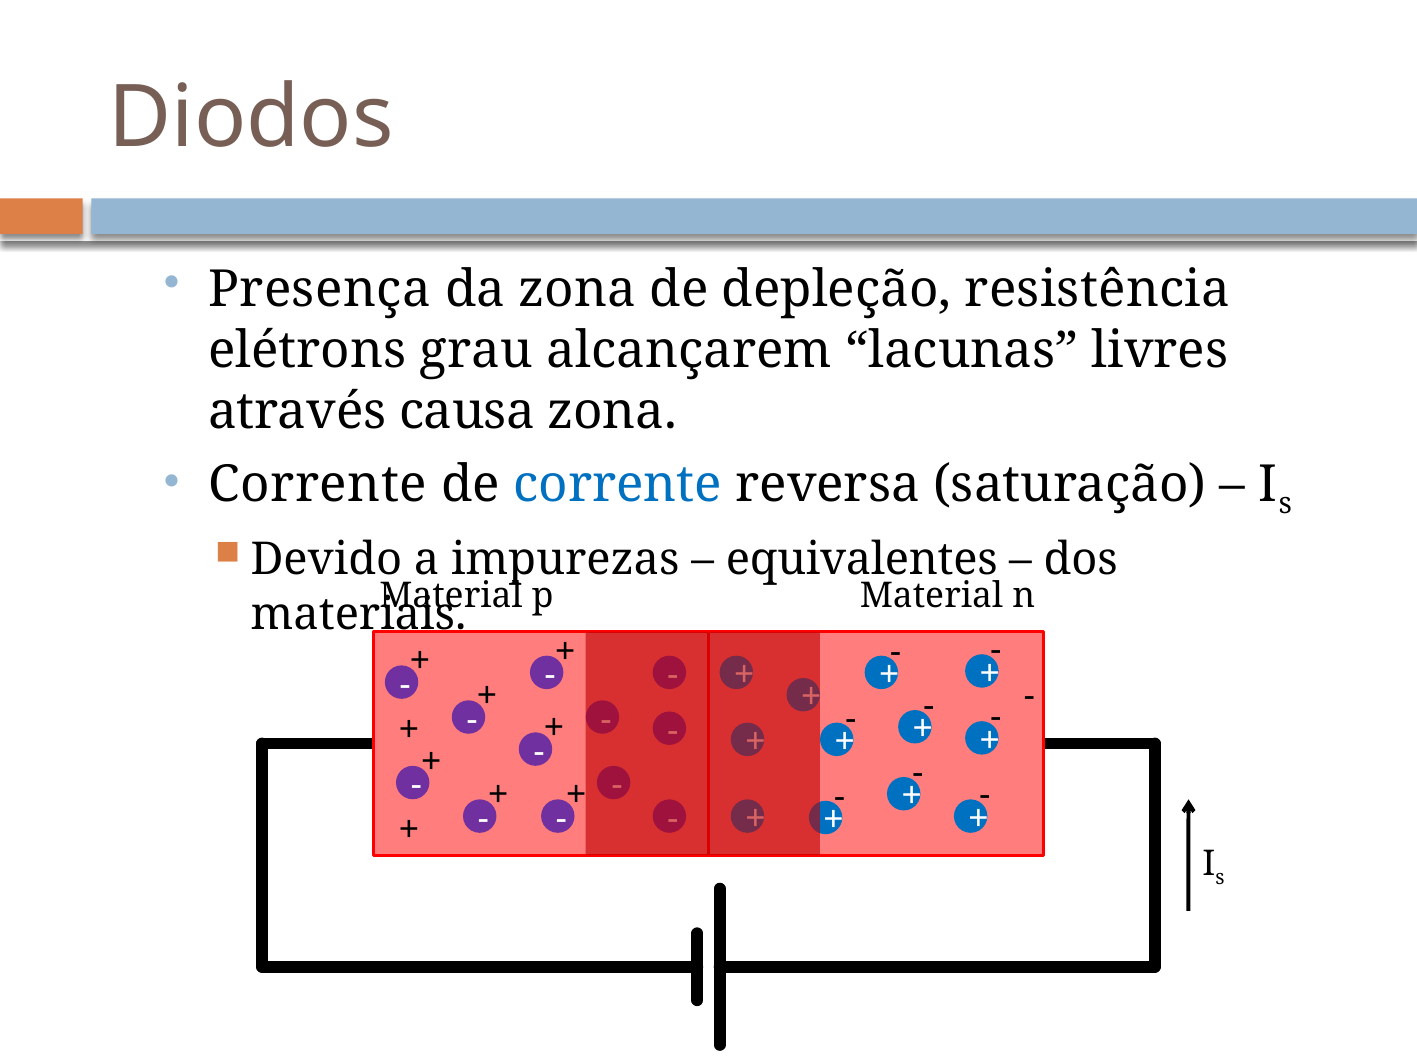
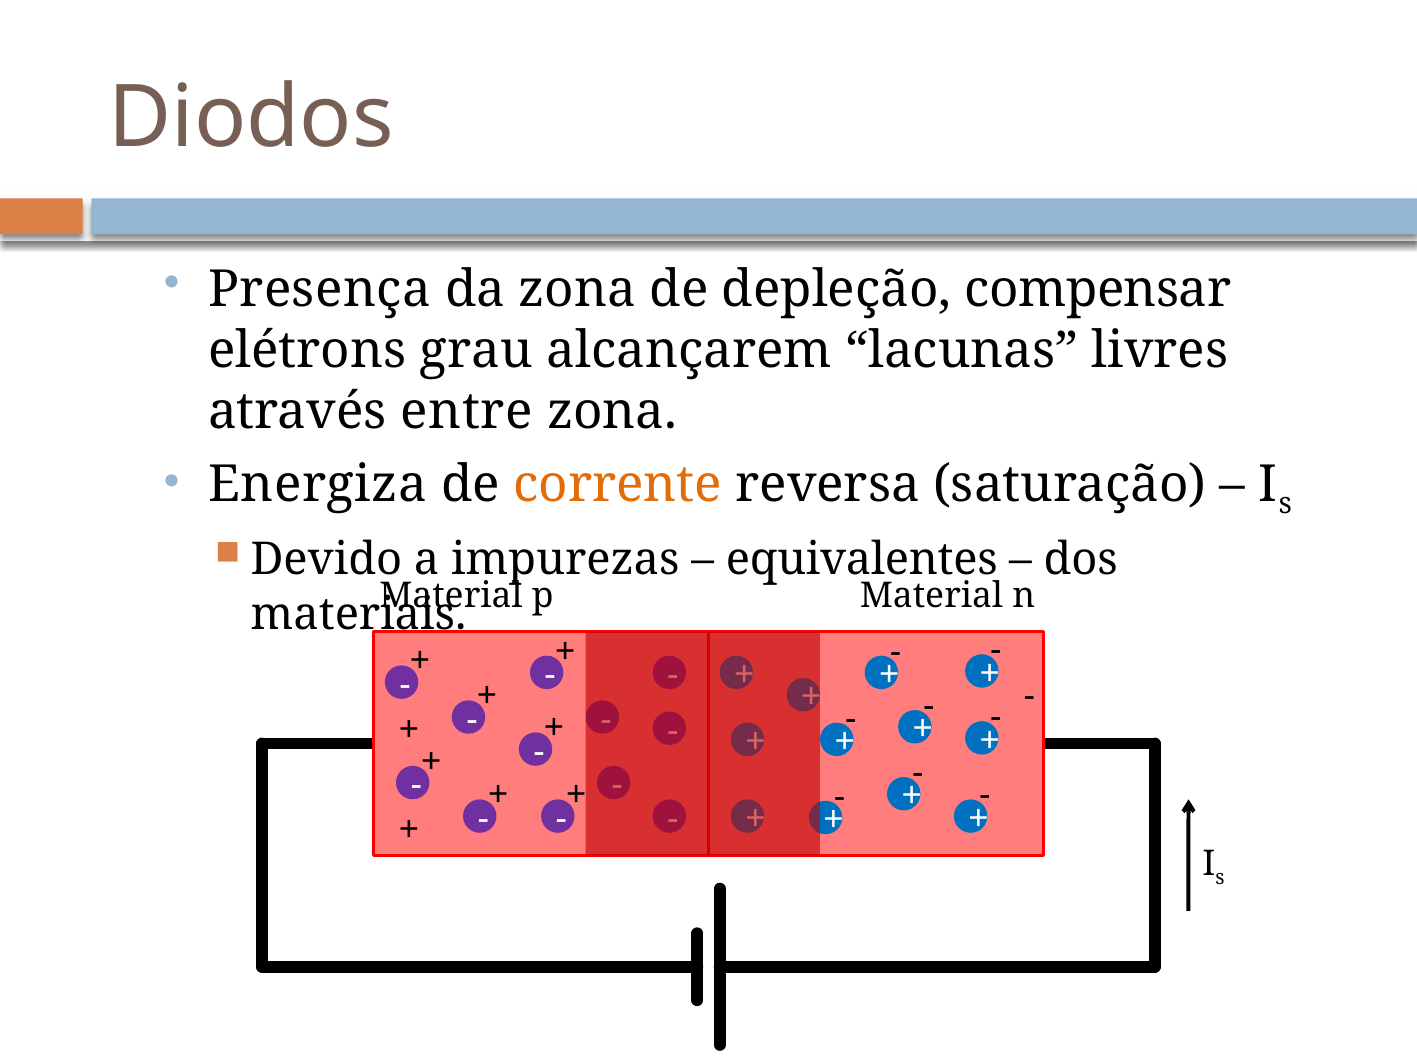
resistência: resistência -> compensar
causa: causa -> entre
Corrente at (318, 484): Corrente -> Energiza
corrente at (618, 484) colour: blue -> orange
